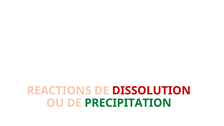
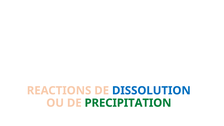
DISSOLUTION colour: red -> blue
